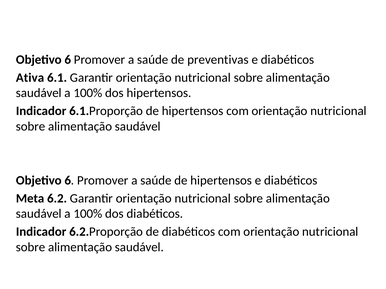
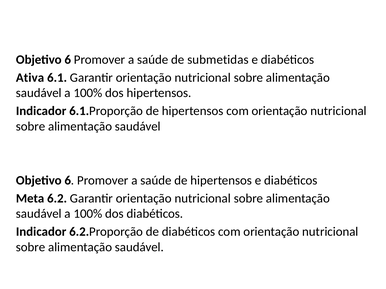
preventivas: preventivas -> submetidas
